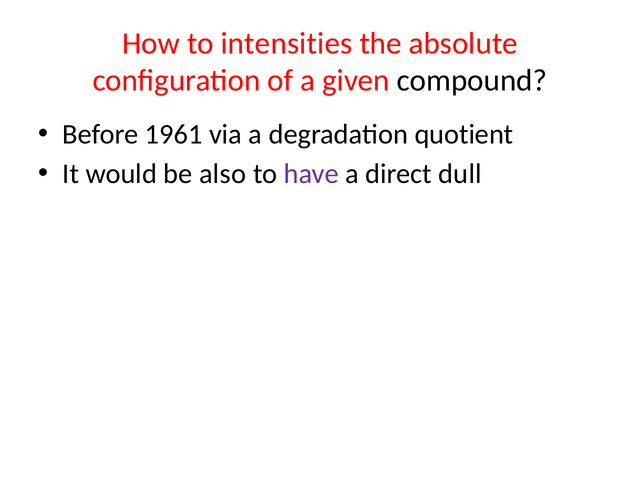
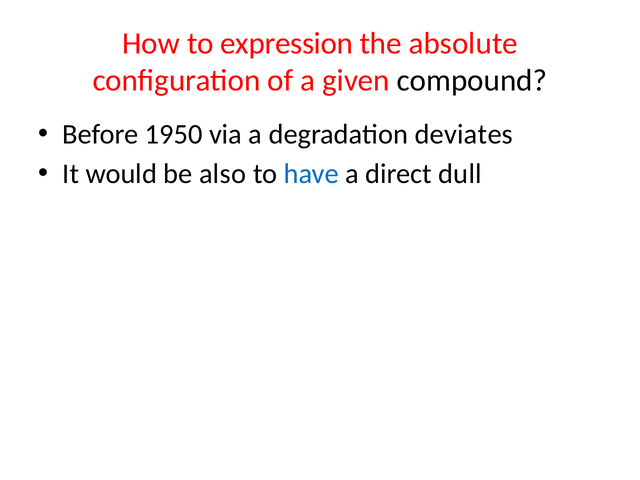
intensities: intensities -> expression
1961: 1961 -> 1950
quotient: quotient -> deviates
have colour: purple -> blue
